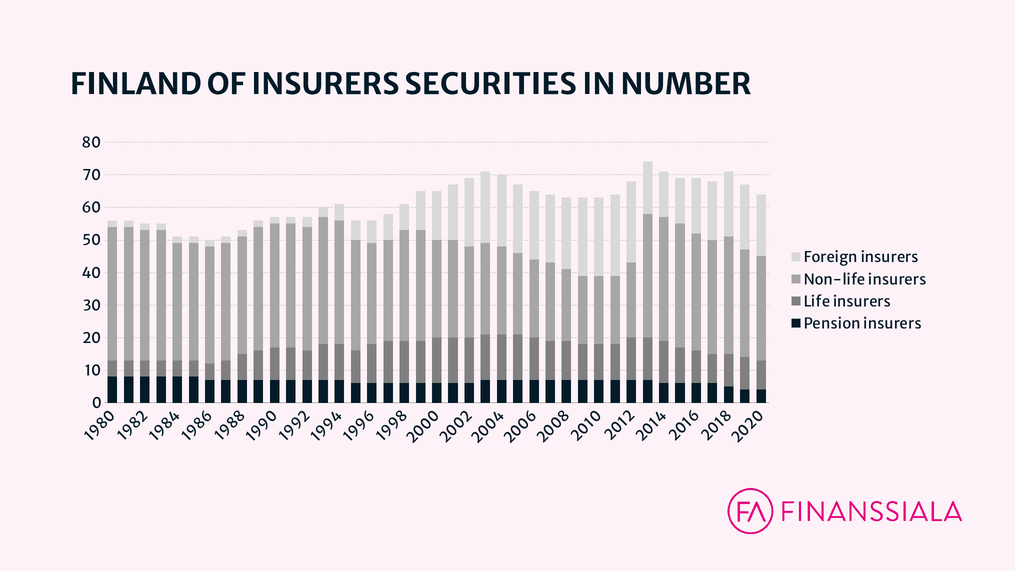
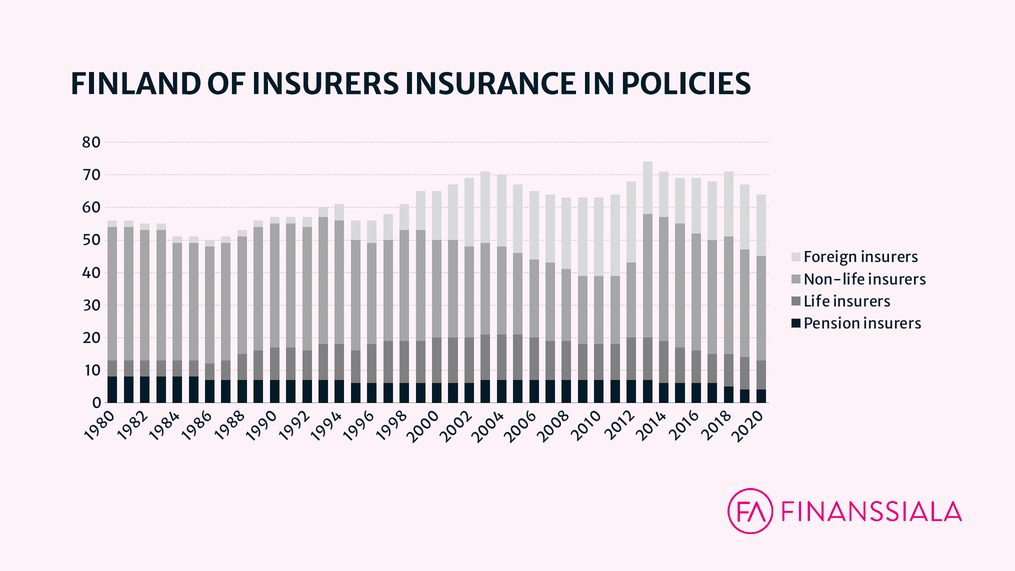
SECURITIES: SECURITIES -> INSURANCE
NUMBER: NUMBER -> POLICIES
